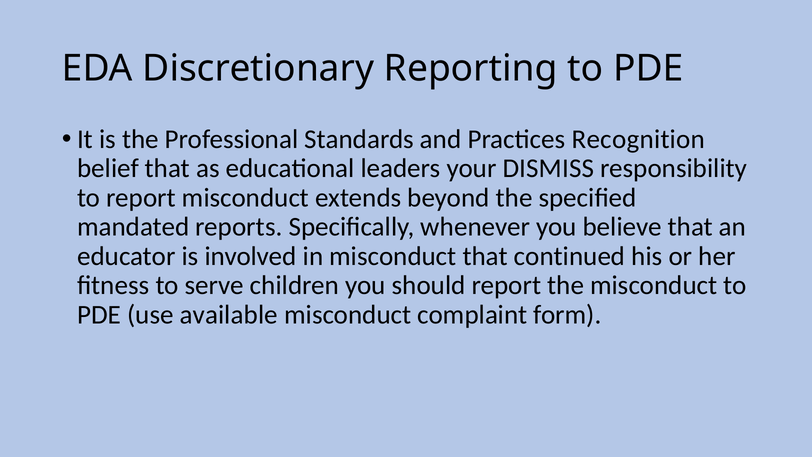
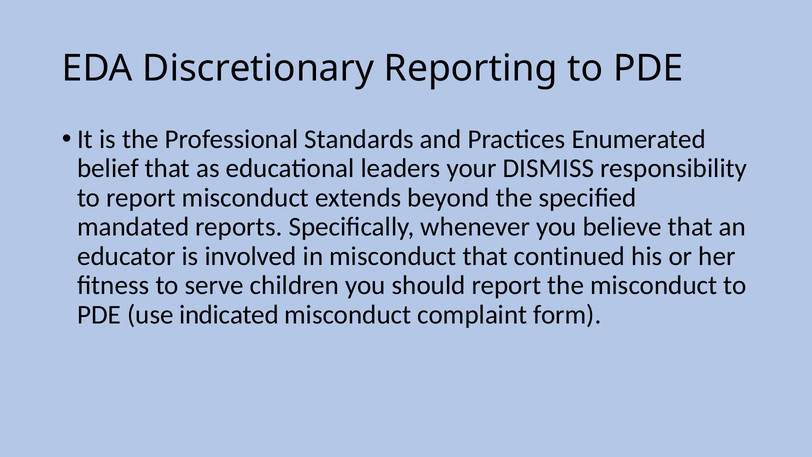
Recognition: Recognition -> Enumerated
available: available -> indicated
